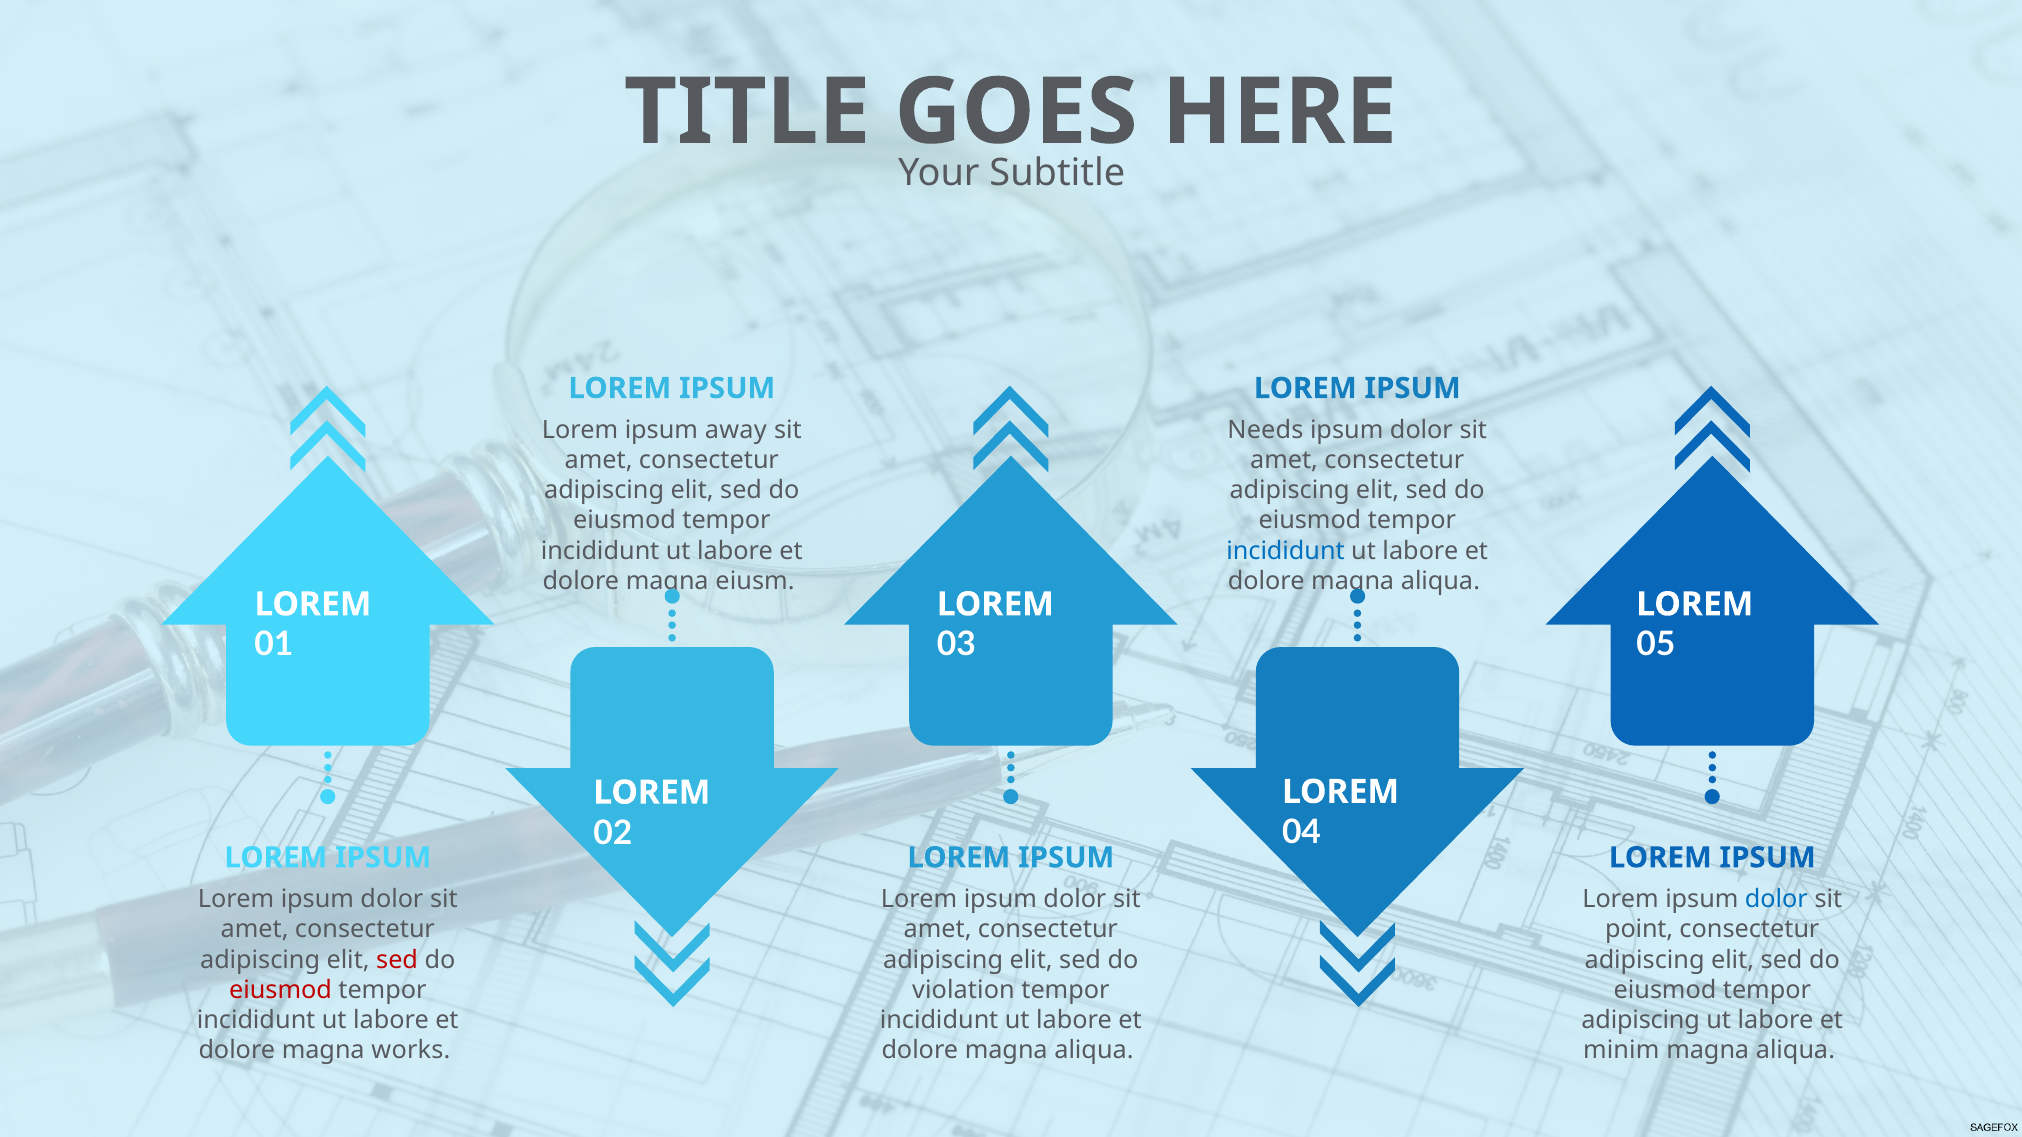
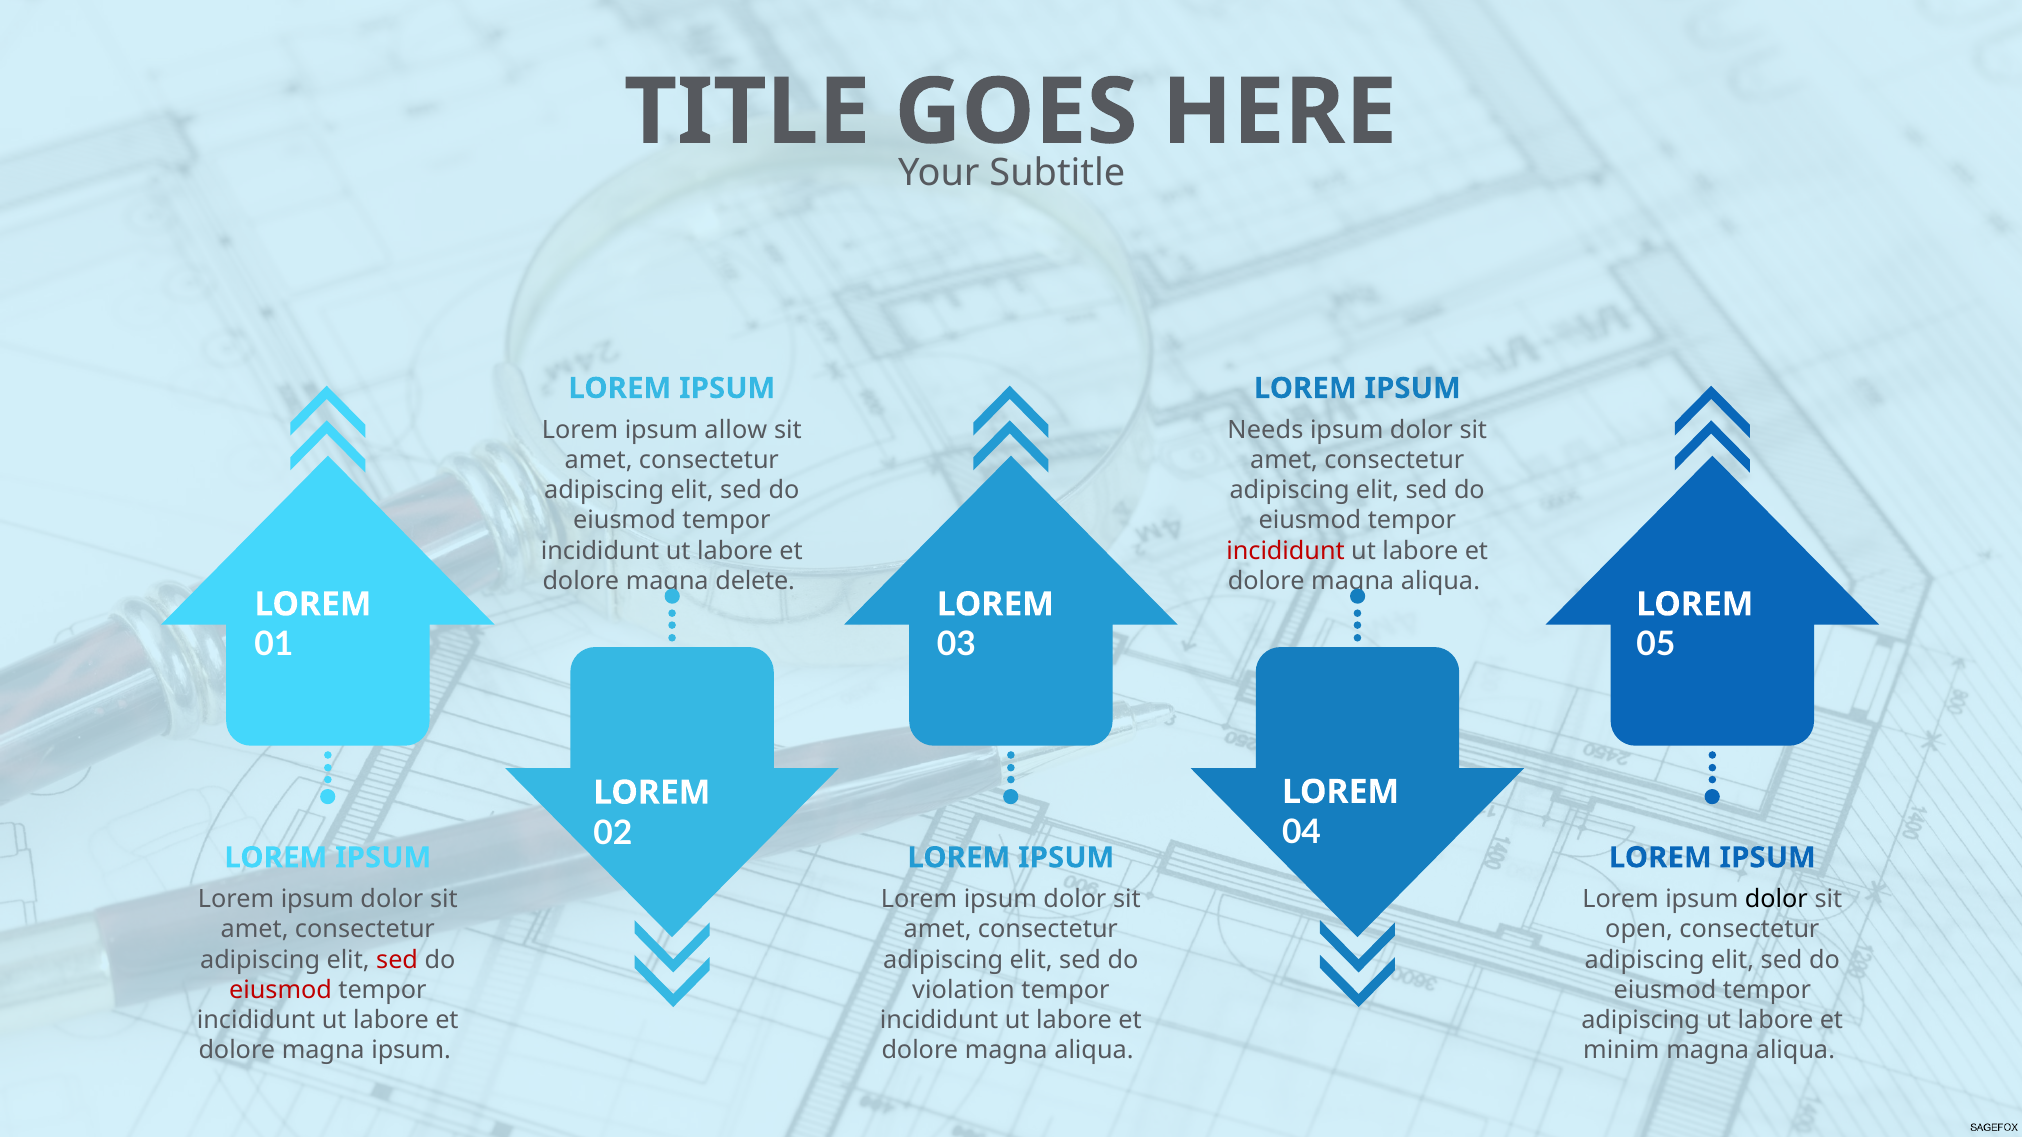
away: away -> allow
incididunt at (1286, 551) colour: blue -> red
eiusm: eiusm -> delete
dolor at (1776, 899) colour: blue -> black
point: point -> open
magna works: works -> ipsum
